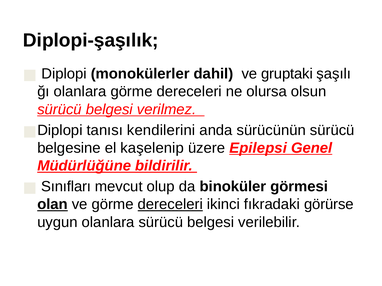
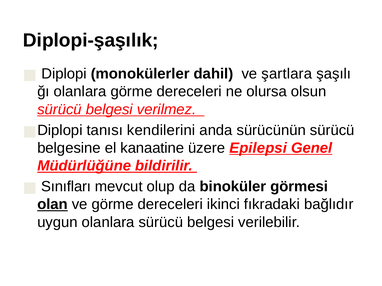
gruptaki: gruptaki -> şartlara
kaşelenip: kaşelenip -> kanaatine
dereceleri at (170, 205) underline: present -> none
görürse: görürse -> bağlıdır
